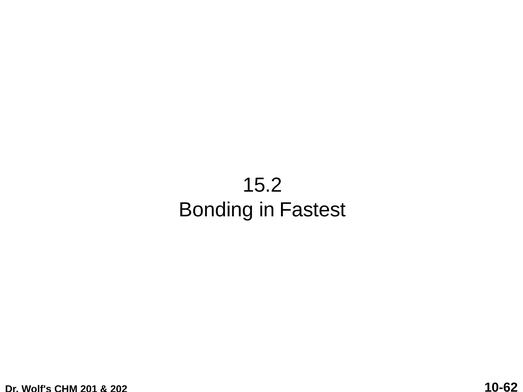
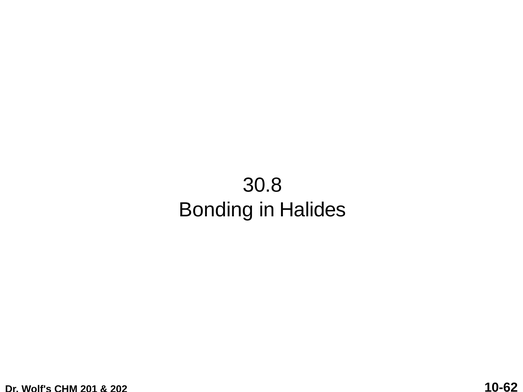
15.2: 15.2 -> 30.8
Fastest: Fastest -> Halides
